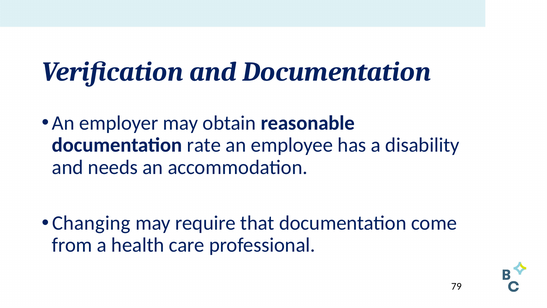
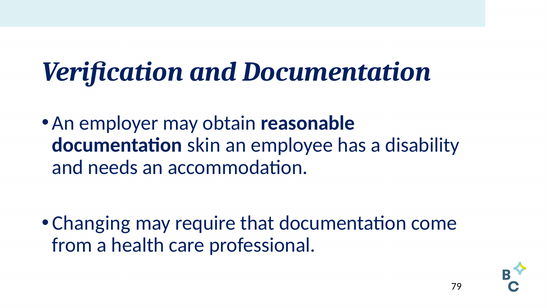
rate: rate -> skin
